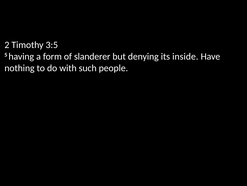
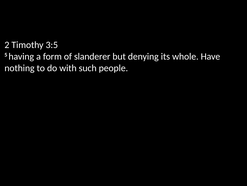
inside: inside -> whole
